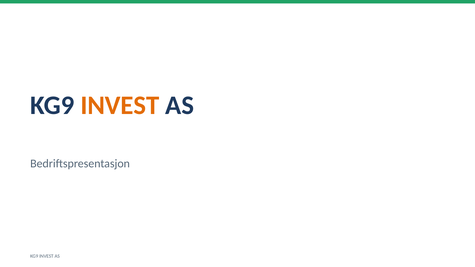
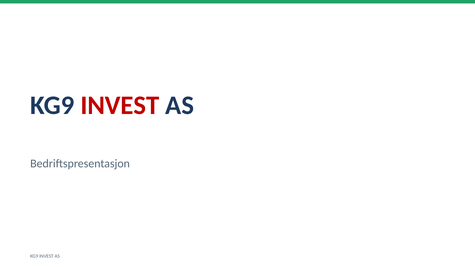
INVEST at (120, 105) colour: orange -> red
